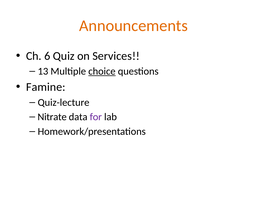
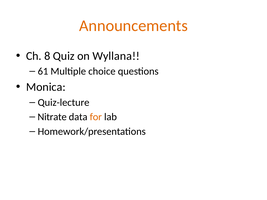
6: 6 -> 8
Services: Services -> Wyllana
13: 13 -> 61
choice underline: present -> none
Famine: Famine -> Monica
for colour: purple -> orange
